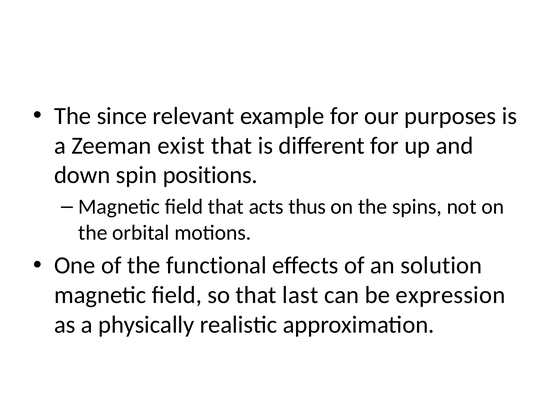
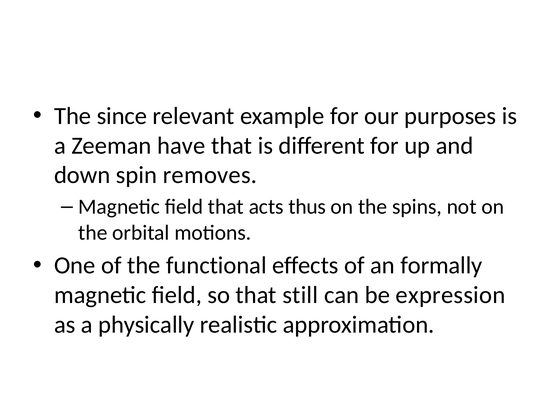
exist: exist -> have
positions: positions -> removes
solution: solution -> formally
last: last -> still
